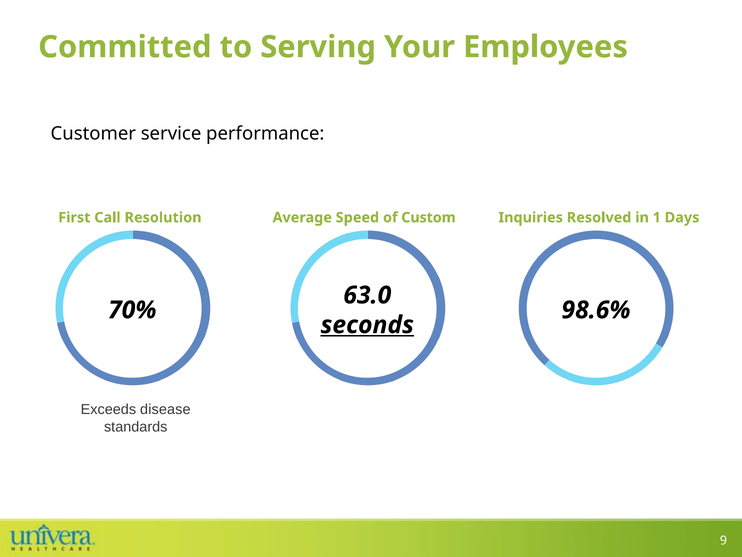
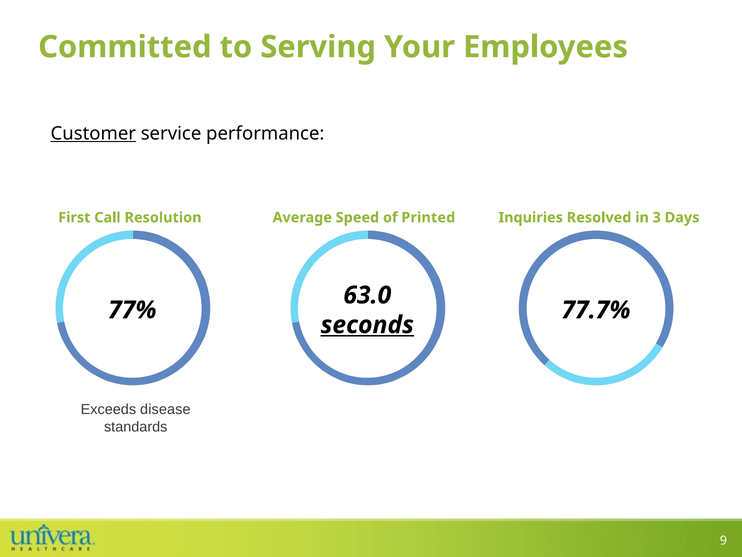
Customer underline: none -> present
Custom: Custom -> Printed
1: 1 -> 3
70%: 70% -> 77%
98.6%: 98.6% -> 77.7%
